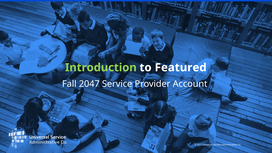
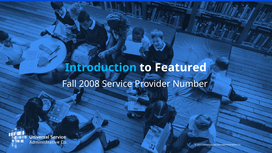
Introduction colour: light green -> light blue
2047: 2047 -> 2008
Account: Account -> Number
